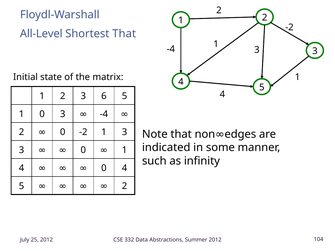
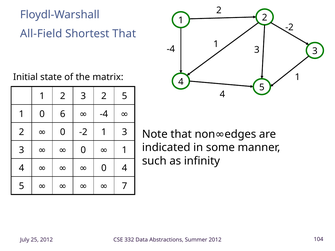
All-Level: All-Level -> All-Field
3 6: 6 -> 2
0 3: 3 -> 6
2 at (124, 186): 2 -> 7
